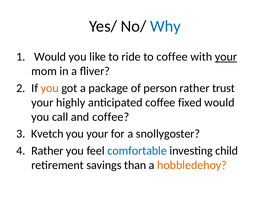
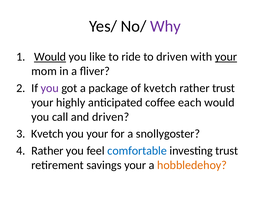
Why colour: blue -> purple
Would at (50, 57) underline: none -> present
to coffee: coffee -> driven
you at (50, 88) colour: orange -> purple
of person: person -> kvetch
fixed: fixed -> each
and coffee: coffee -> driven
investing child: child -> trust
savings than: than -> your
